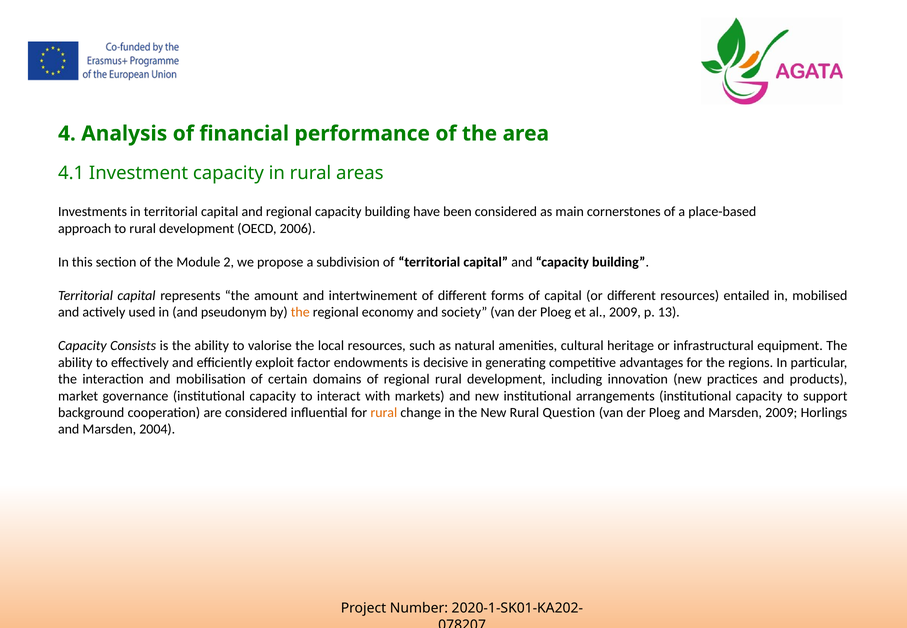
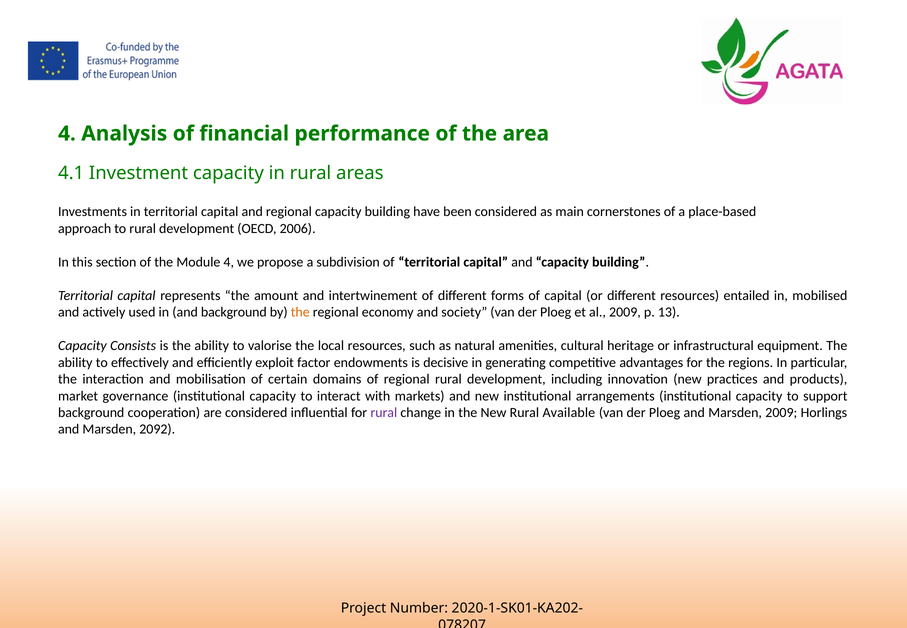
Module 2: 2 -> 4
and pseudonym: pseudonym -> background
rural at (384, 413) colour: orange -> purple
Question: Question -> Available
2004: 2004 -> 2092
